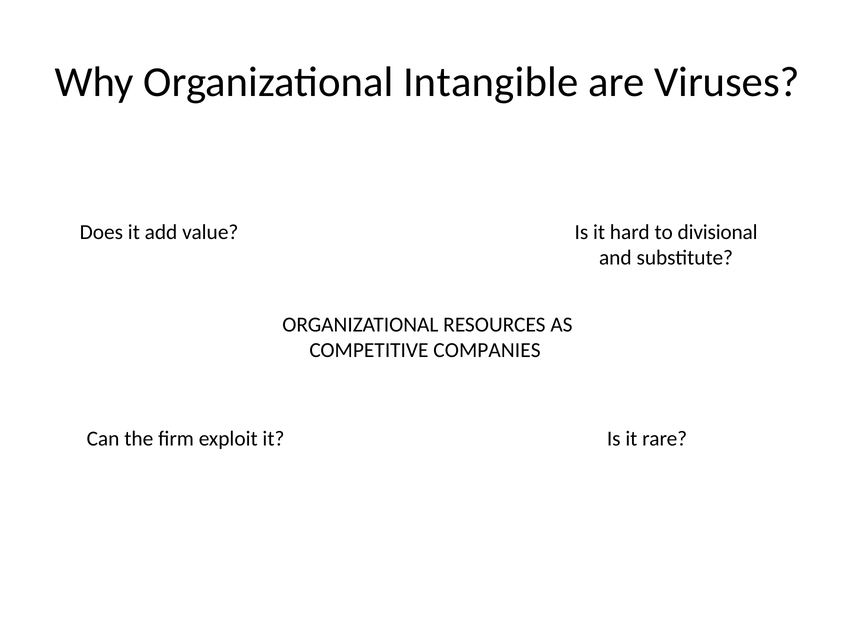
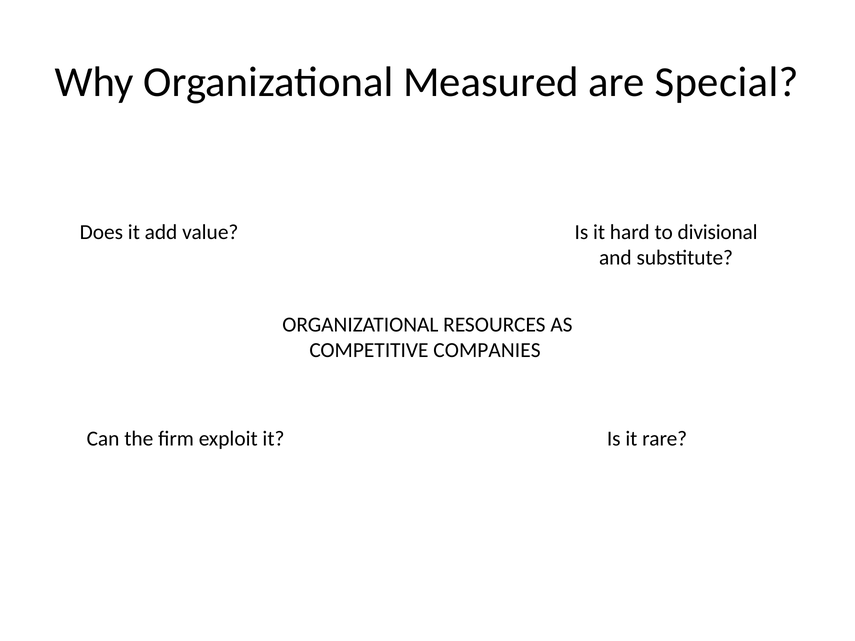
Intangible: Intangible -> Measured
Viruses: Viruses -> Special
